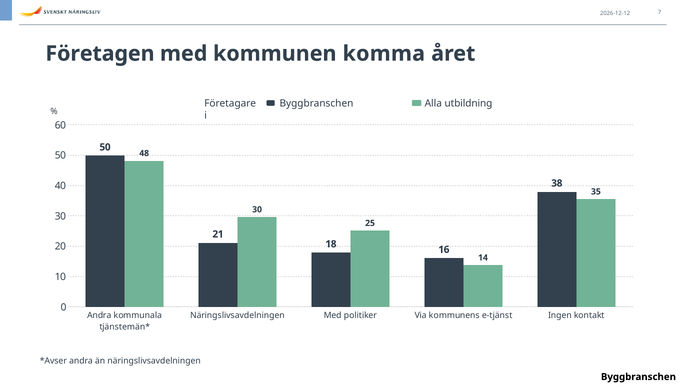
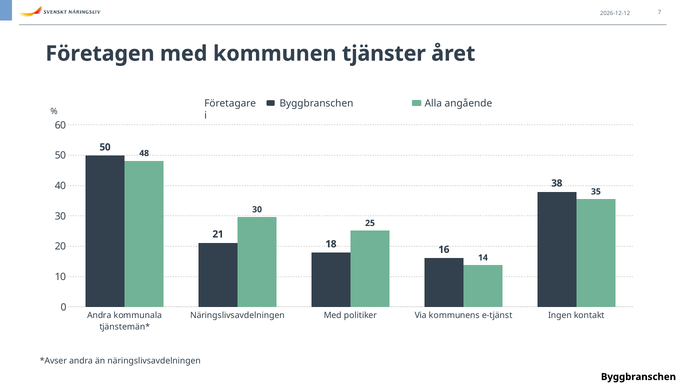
komma: komma -> tjänster
utbildning: utbildning -> angående
